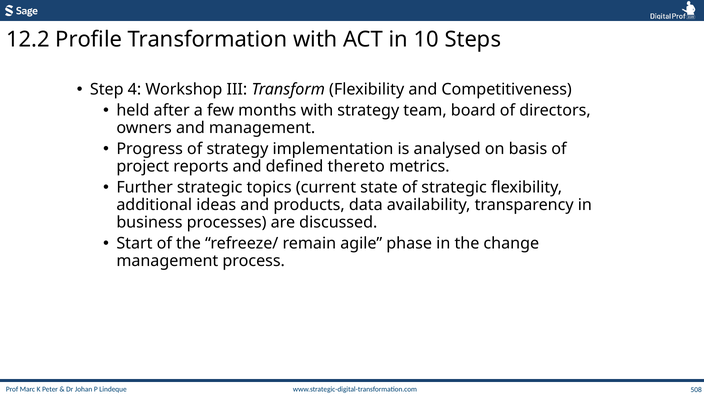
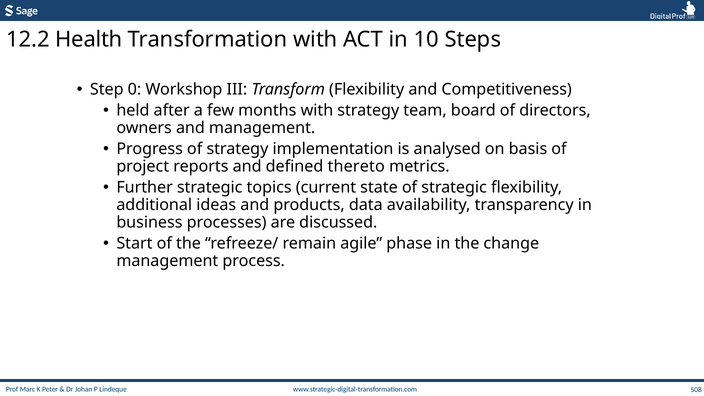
Profile: Profile -> Health
4: 4 -> 0
